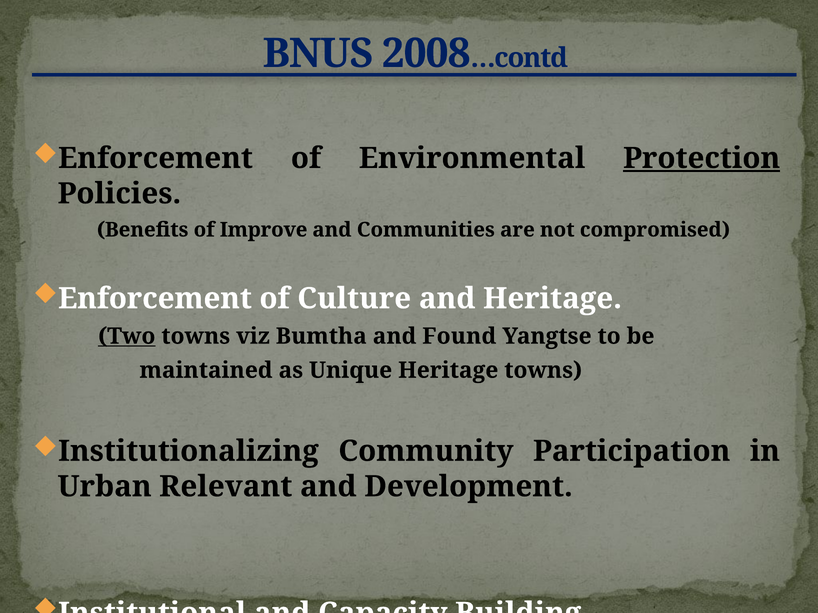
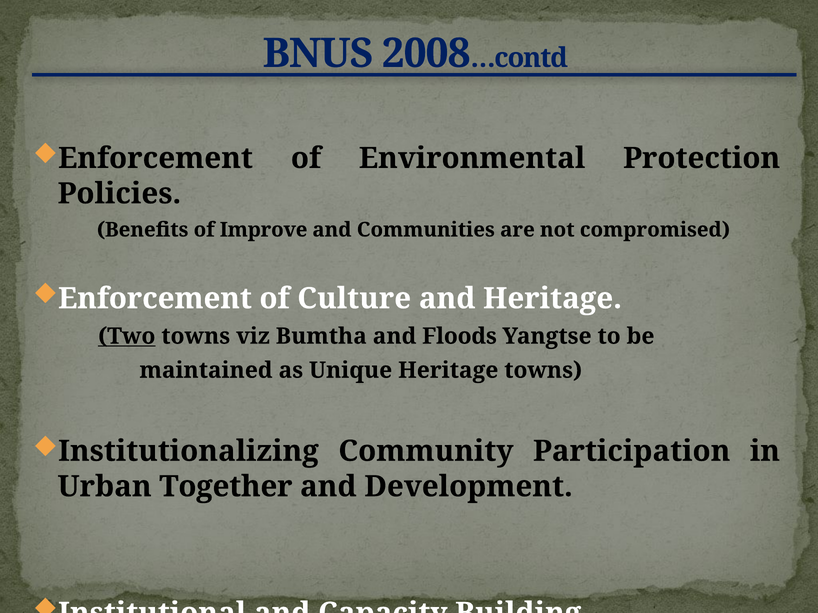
Protection underline: present -> none
Found: Found -> Floods
Relevant: Relevant -> Together
